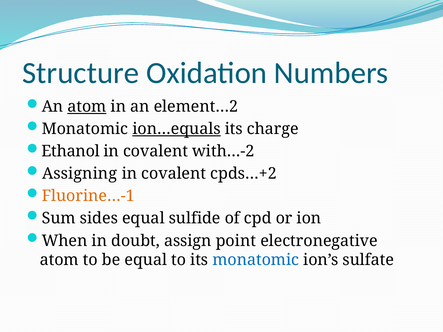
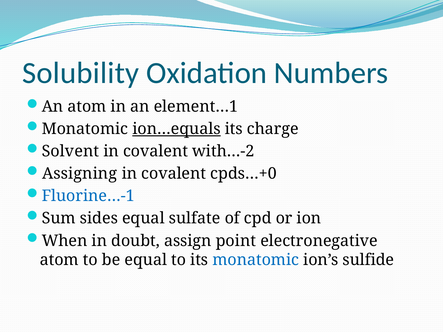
Structure: Structure -> Solubility
atom at (87, 107) underline: present -> none
element…2: element…2 -> element…1
Ethanol: Ethanol -> Solvent
cpds…+2: cpds…+2 -> cpds…+0
Fluorine…-1 colour: orange -> blue
sulfide: sulfide -> sulfate
sulfate: sulfate -> sulfide
